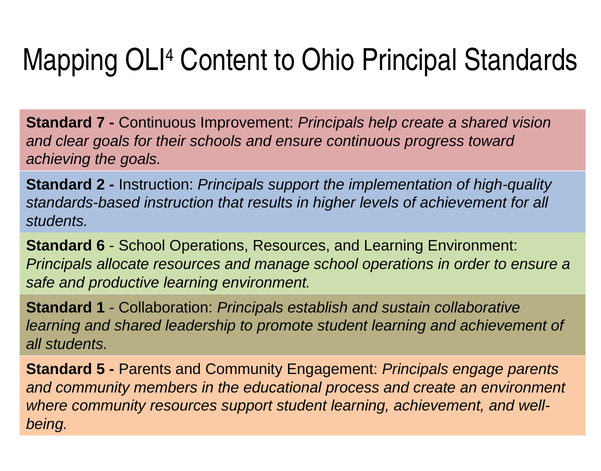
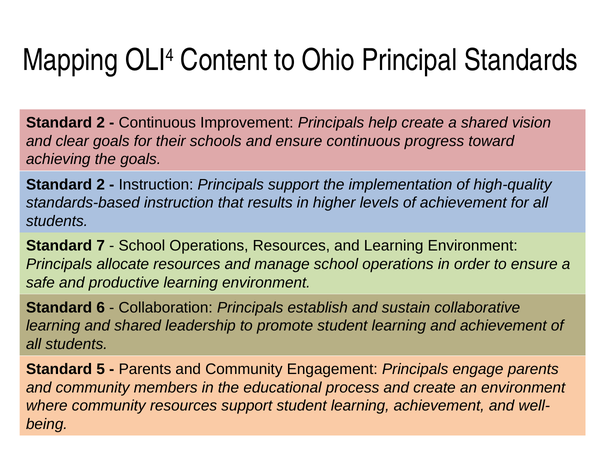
7 at (101, 123): 7 -> 2
6: 6 -> 7
1: 1 -> 6
